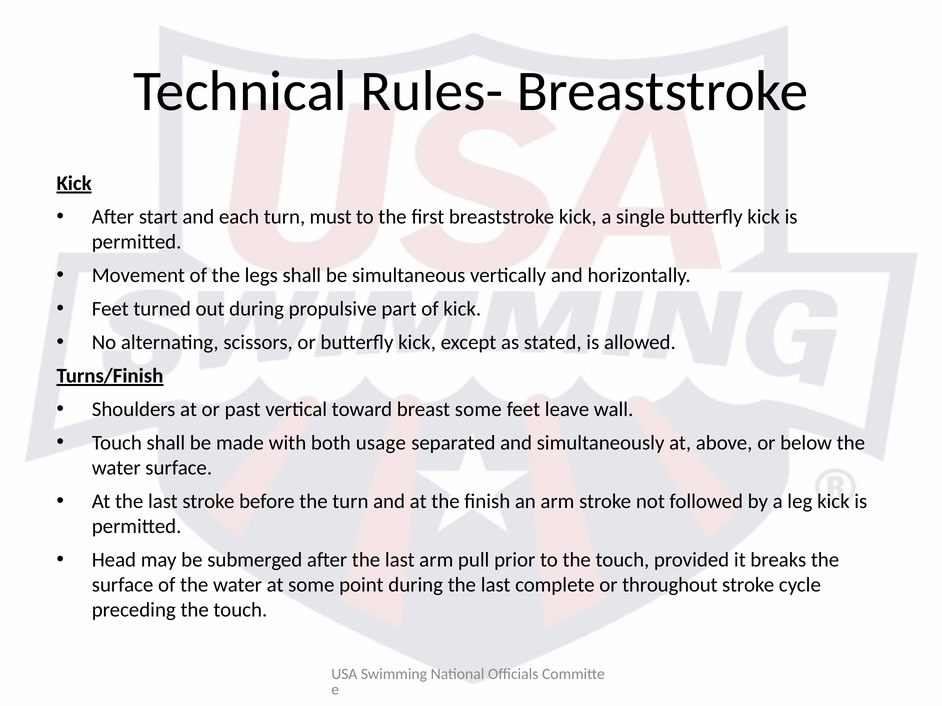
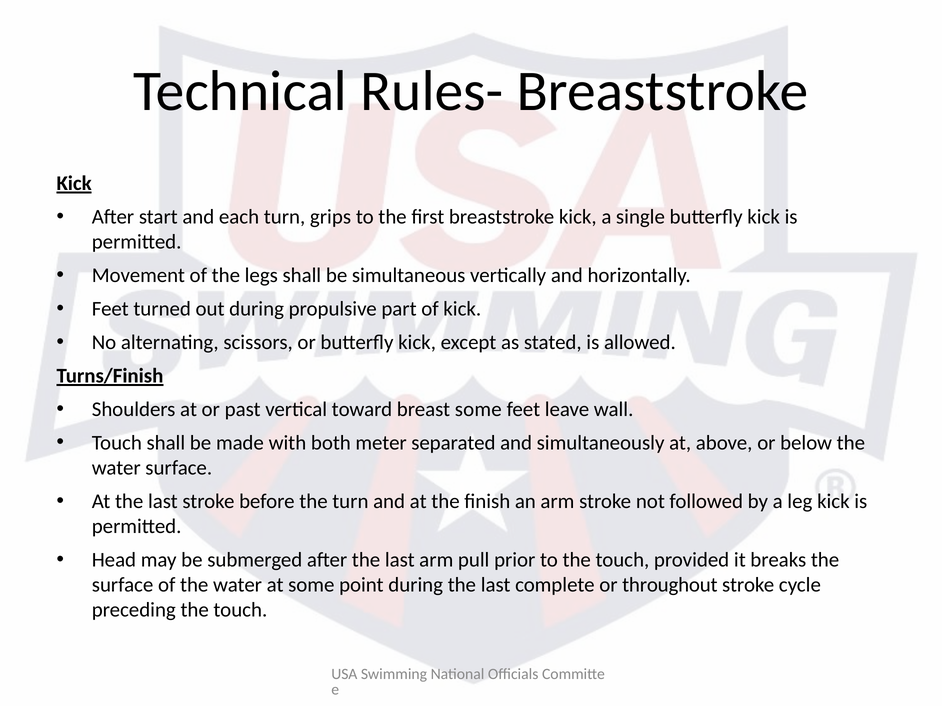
must: must -> grips
usage: usage -> meter
